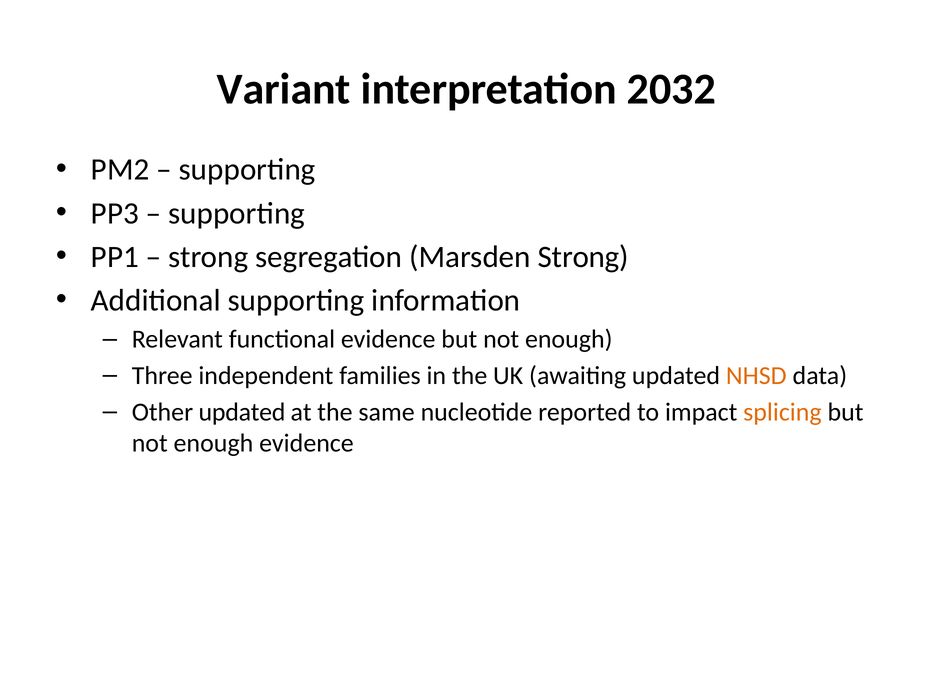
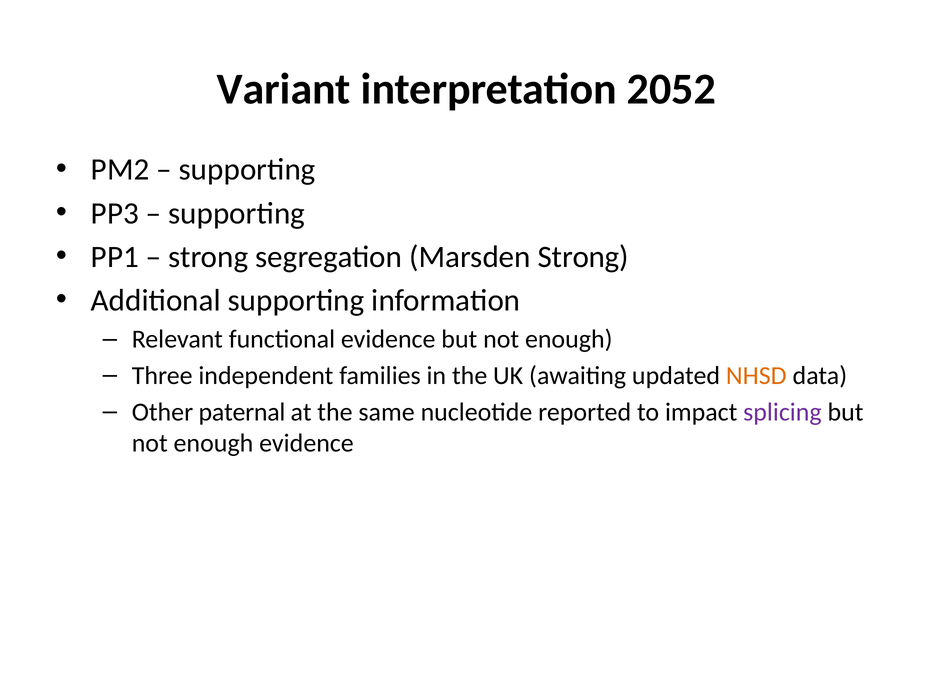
2032: 2032 -> 2052
Other updated: updated -> paternal
splicing colour: orange -> purple
